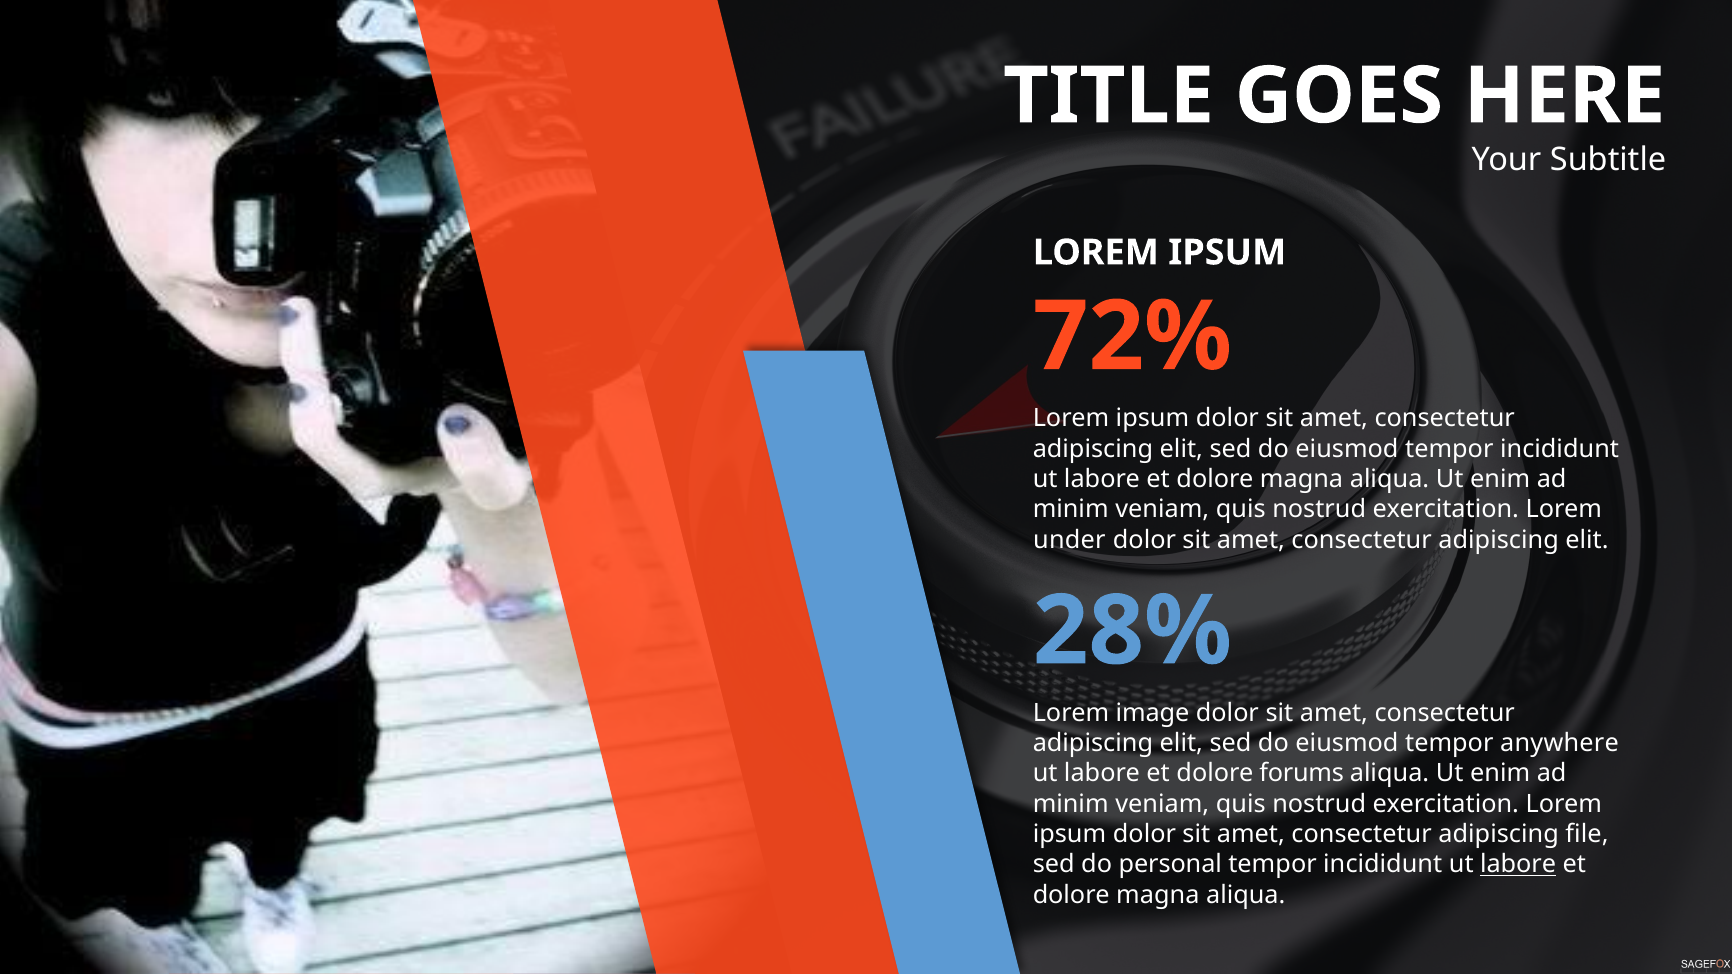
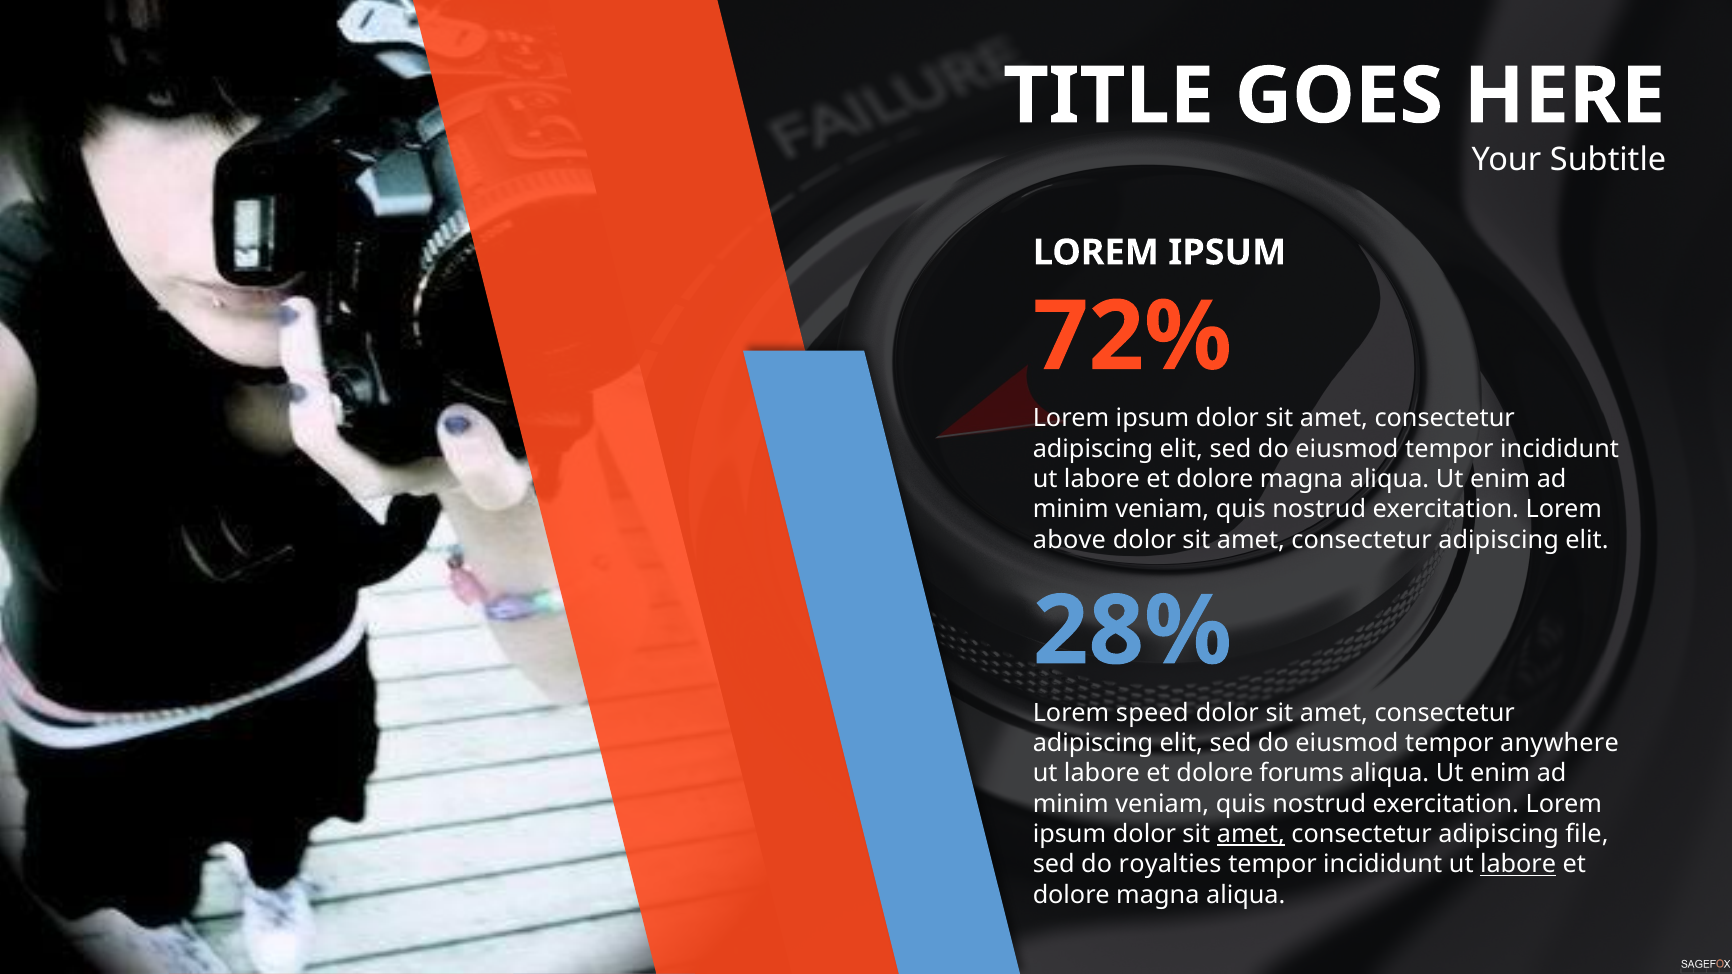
under: under -> above
image: image -> speed
amet at (1251, 834) underline: none -> present
personal: personal -> royalties
